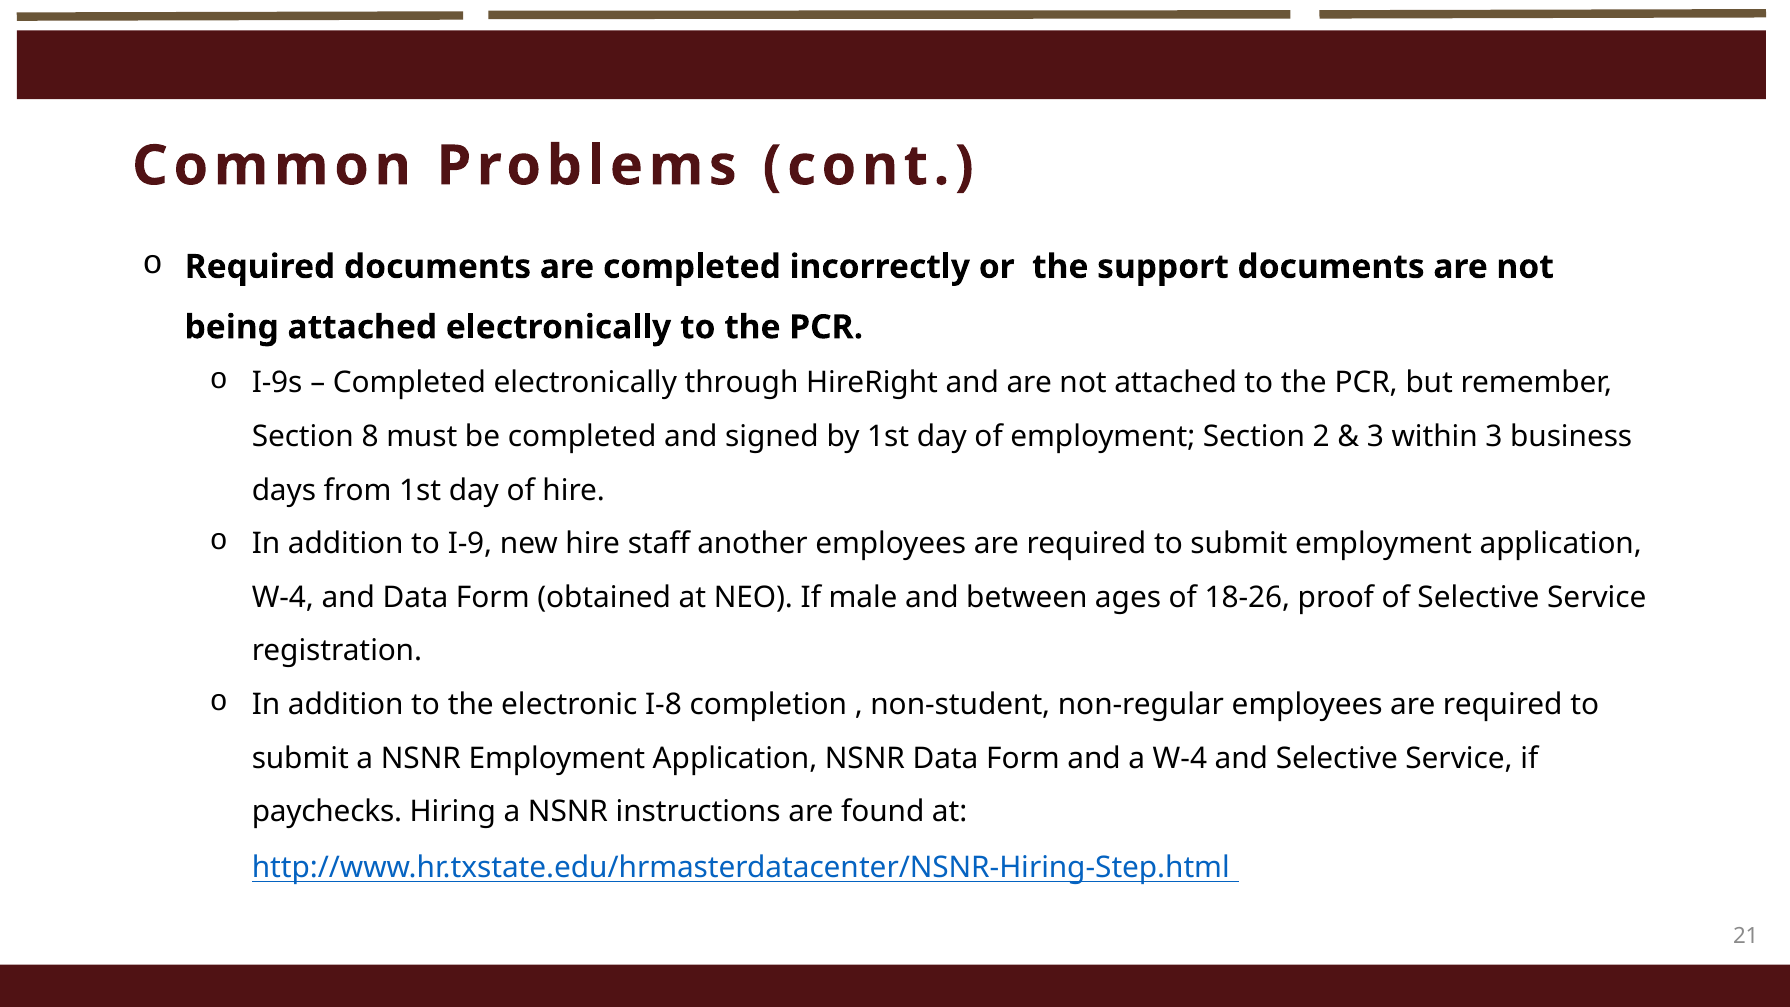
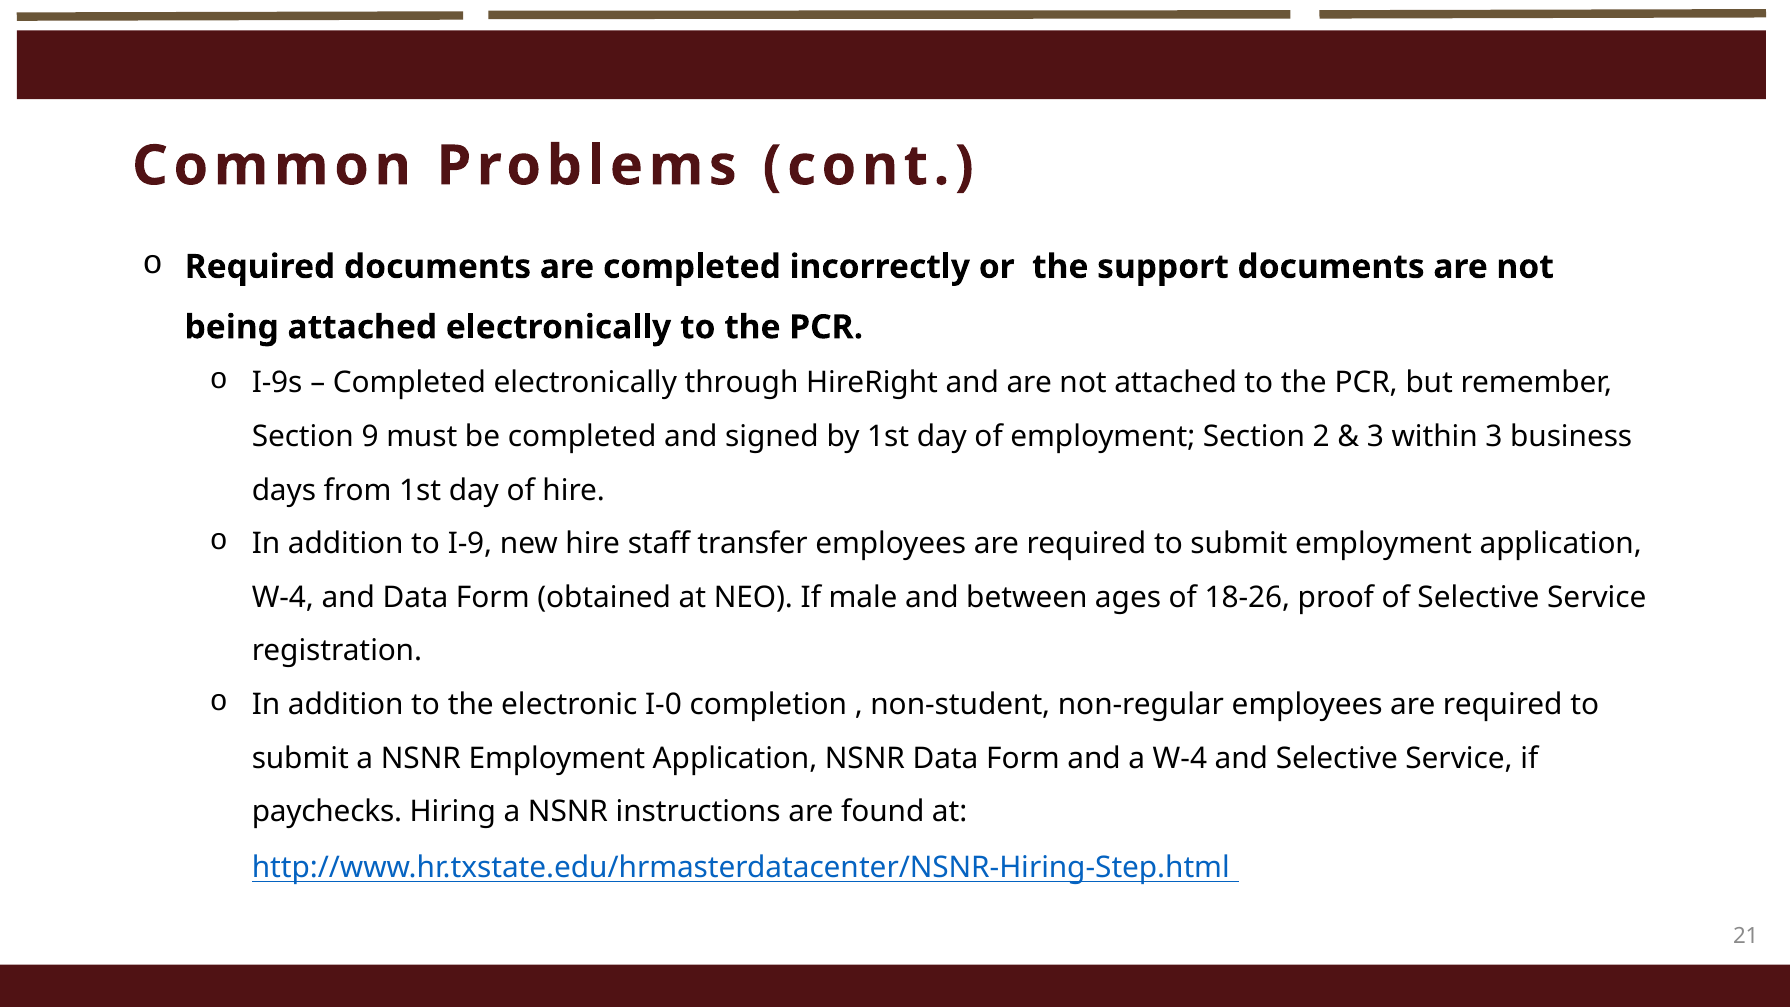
8: 8 -> 9
another: another -> transfer
I-8: I-8 -> I-0
